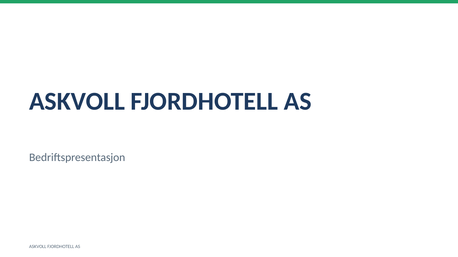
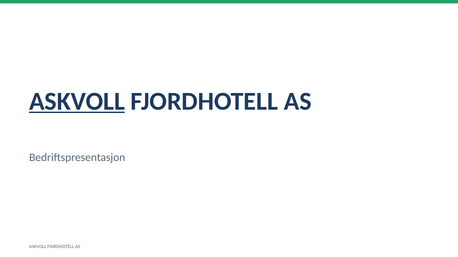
ASKVOLL at (77, 102) underline: none -> present
